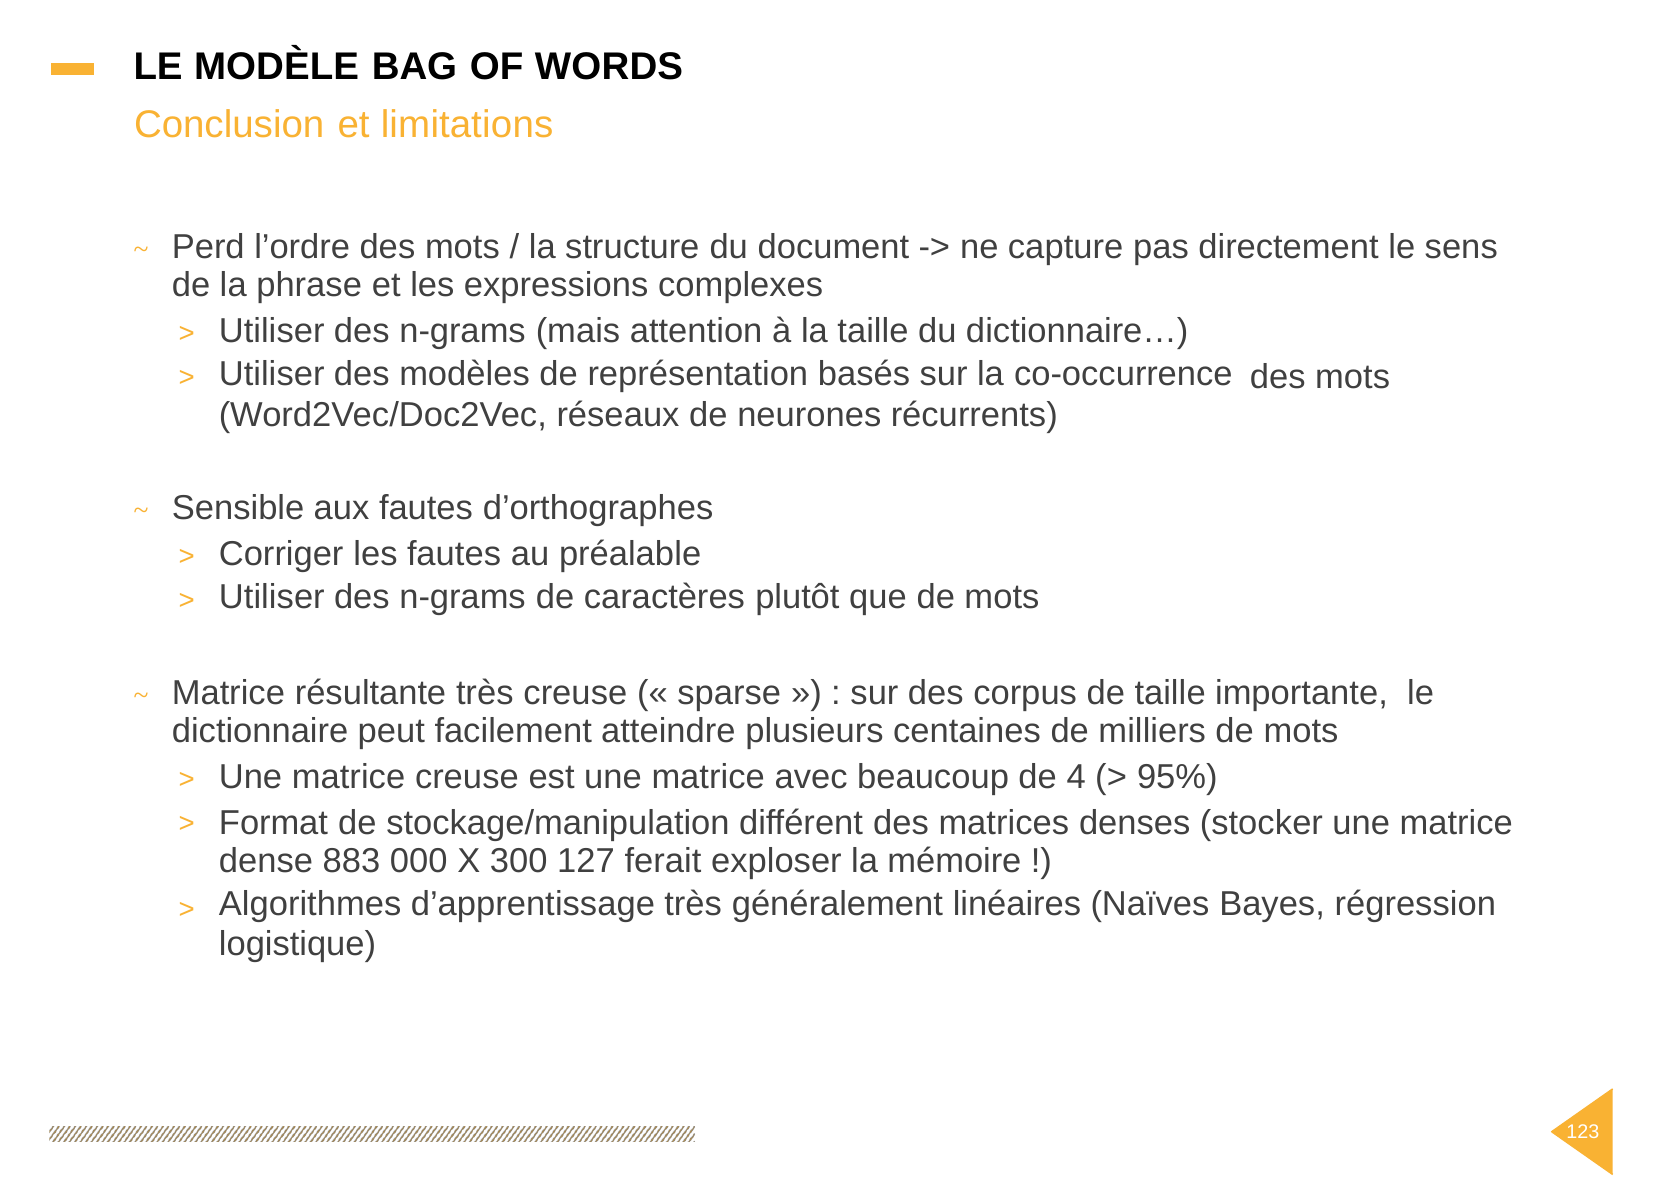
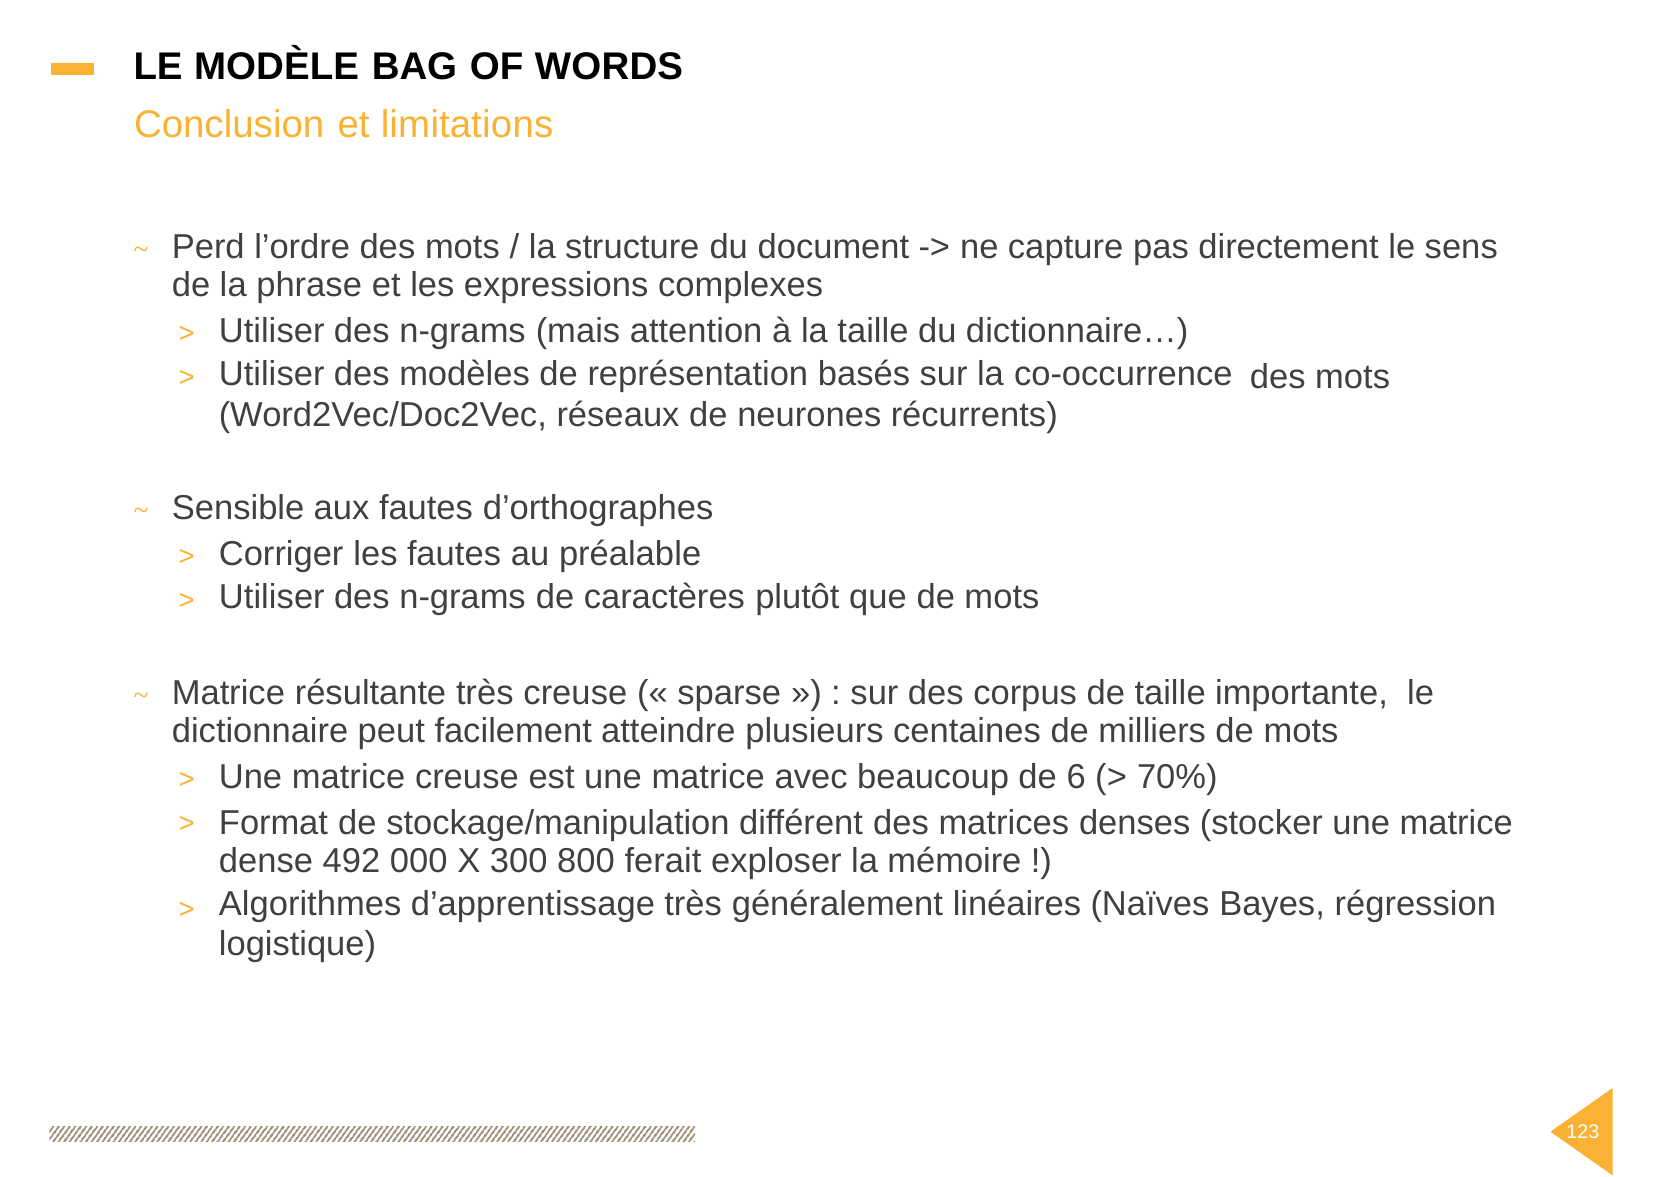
4: 4 -> 6
95%: 95% -> 70%
883: 883 -> 492
127: 127 -> 800
